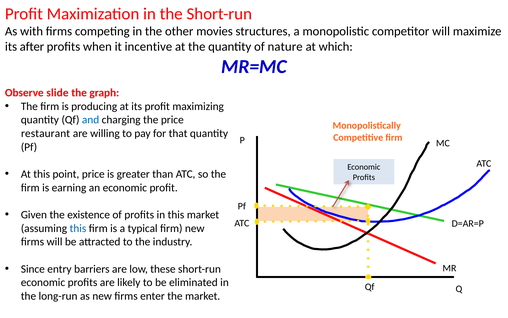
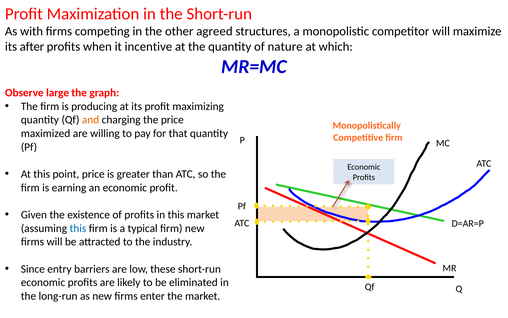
movies: movies -> agreed
slide: slide -> large
and colour: blue -> orange
restaurant: restaurant -> maximized
